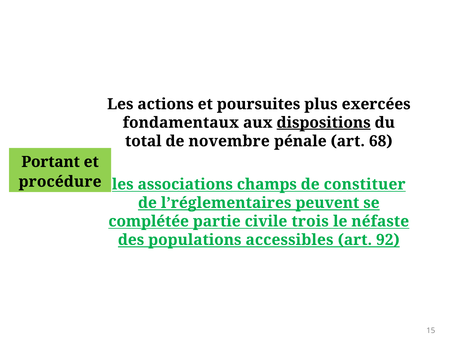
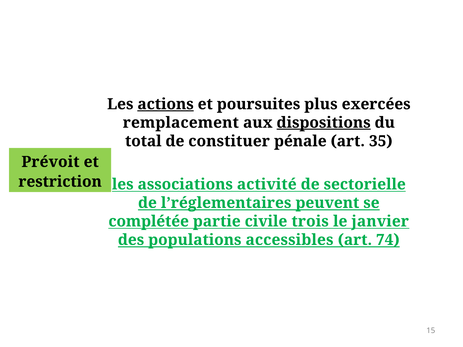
actions underline: none -> present
fondamentaux: fondamentaux -> remplacement
novembre: novembre -> constituer
68: 68 -> 35
Portant: Portant -> Prévoit
procédure: procédure -> restriction
champs: champs -> activité
constituer: constituer -> sectorielle
néfaste: néfaste -> janvier
92: 92 -> 74
